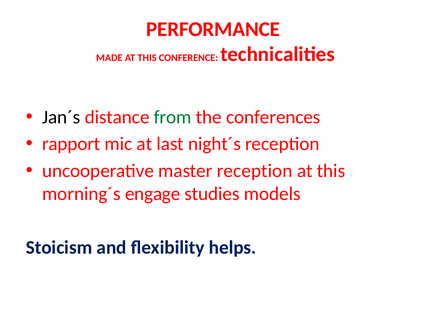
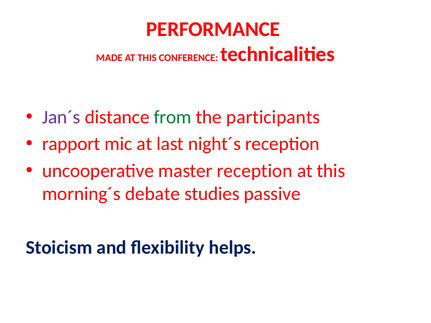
Jan´s colour: black -> purple
conferences: conferences -> participants
engage: engage -> debate
models: models -> passive
